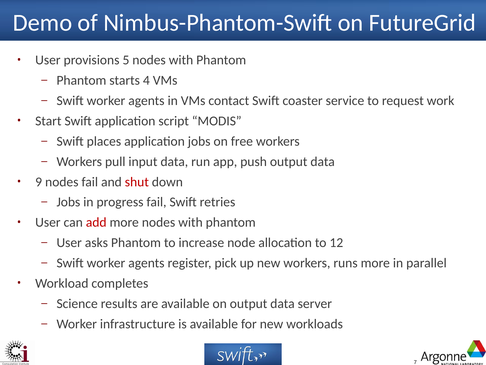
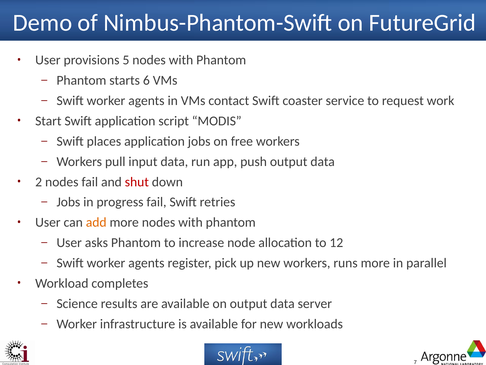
4: 4 -> 6
9: 9 -> 2
add colour: red -> orange
